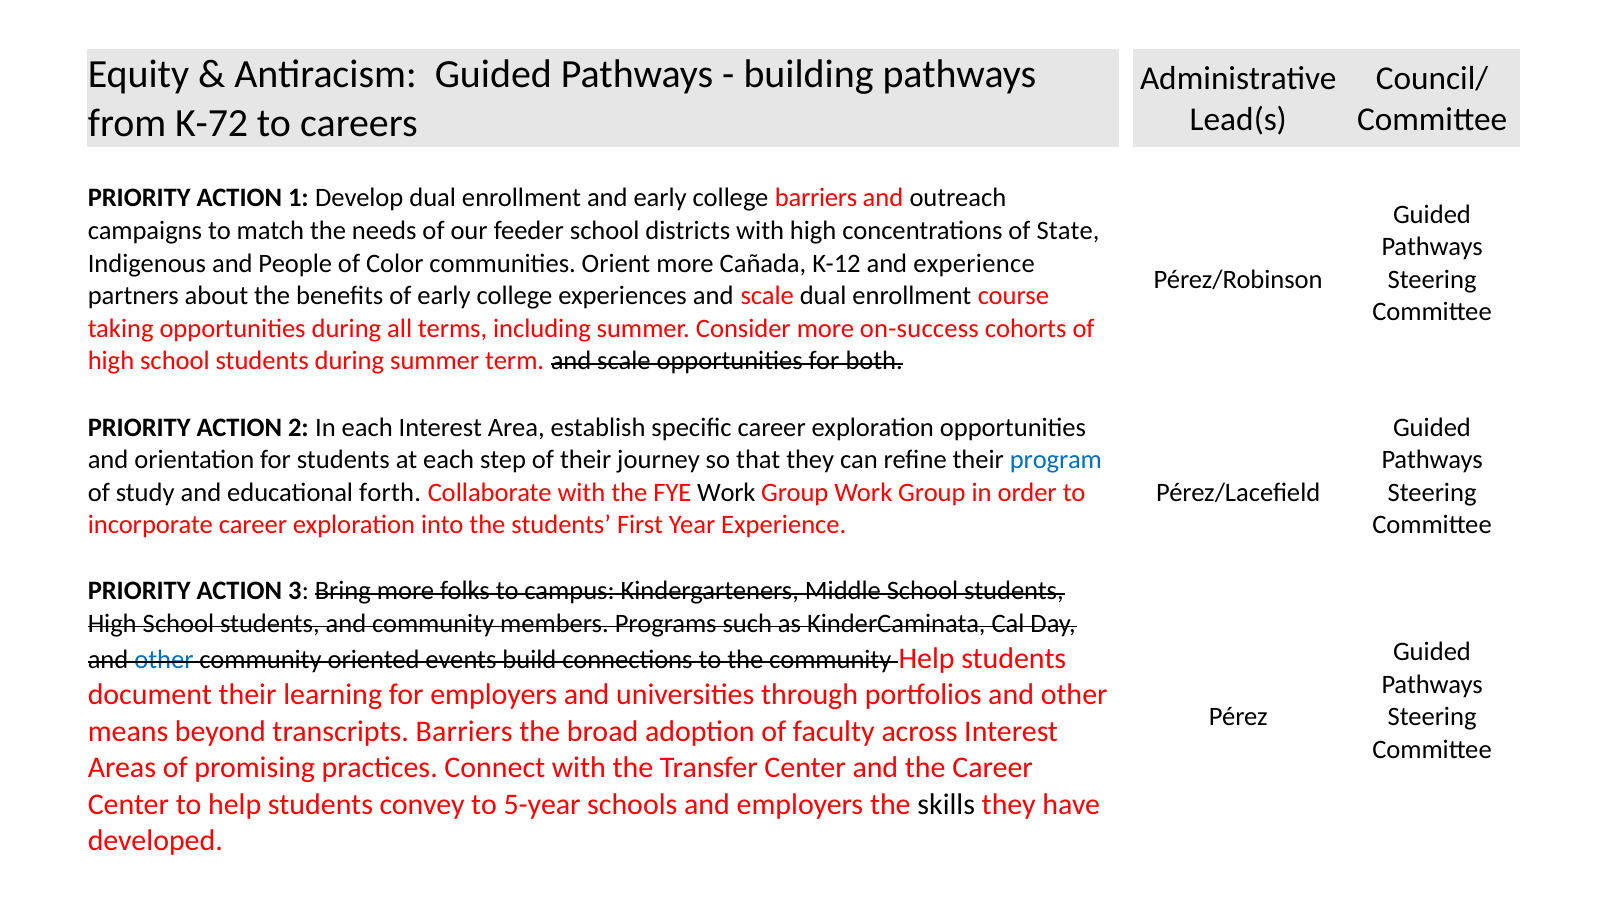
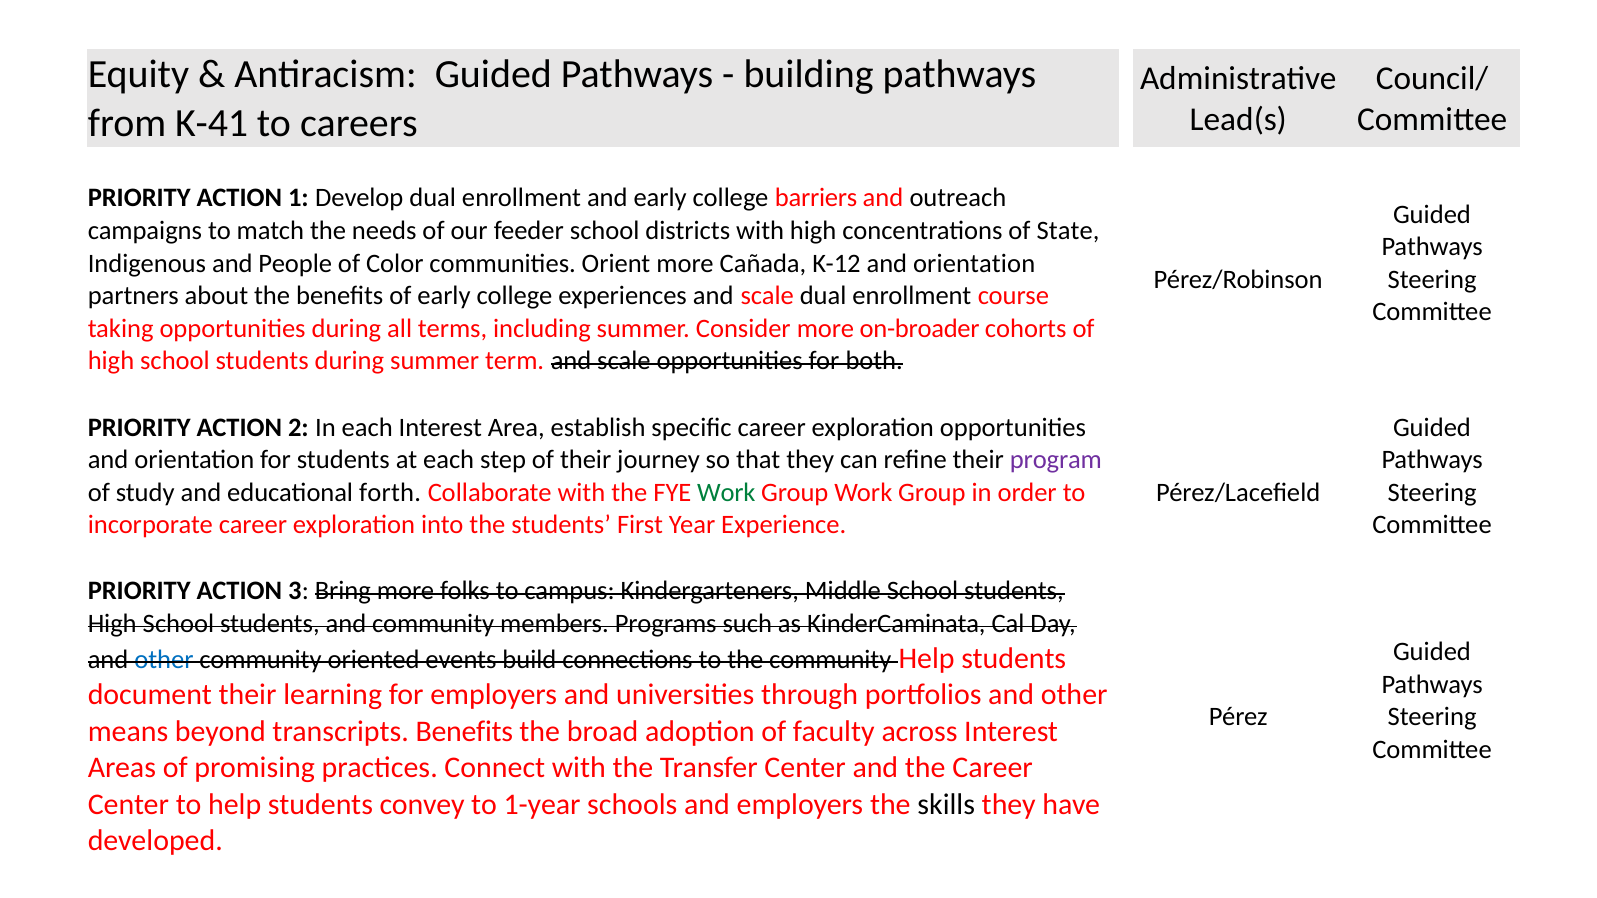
K-72: K-72 -> K-41
K-12 and experience: experience -> orientation
on-success: on-success -> on-broader
program colour: blue -> purple
Work at (726, 493) colour: black -> green
transcripts Barriers: Barriers -> Benefits
5-year: 5-year -> 1-year
